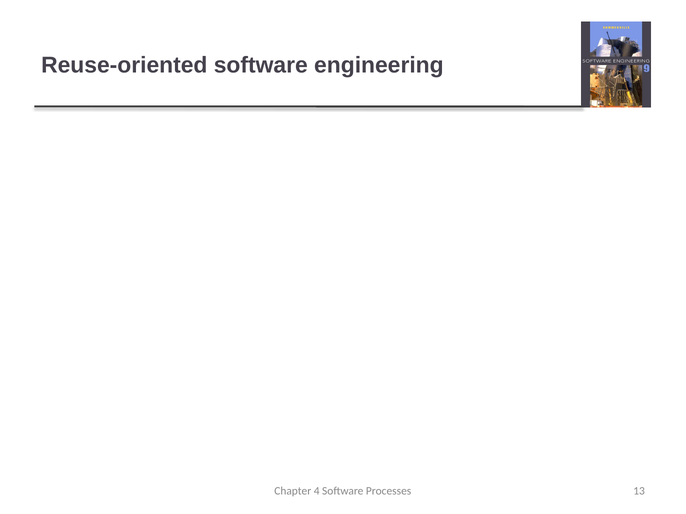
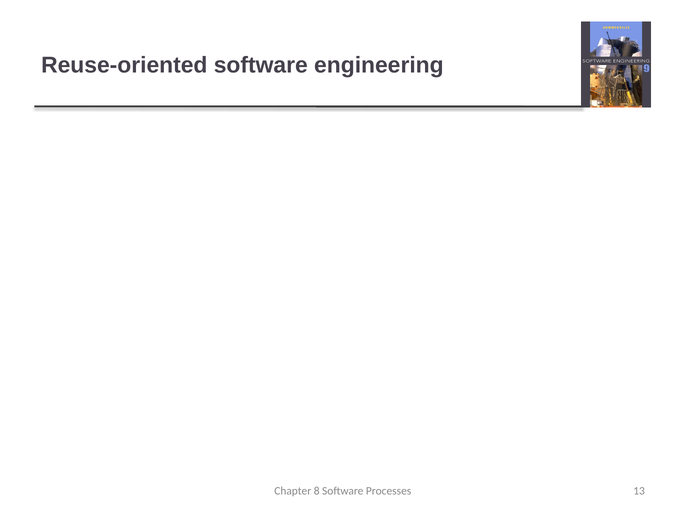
4: 4 -> 8
